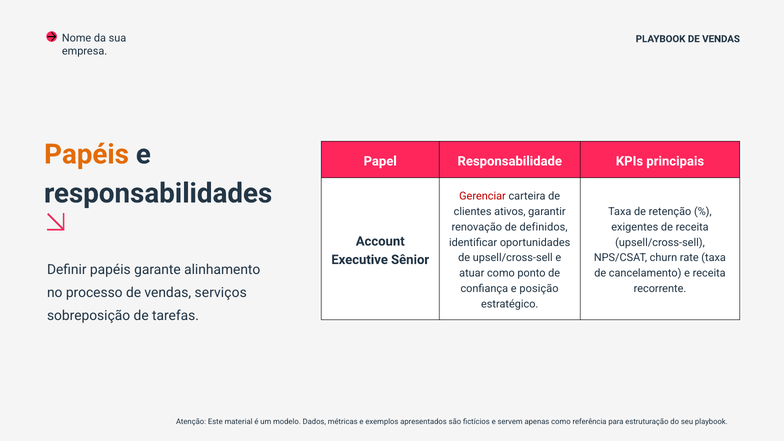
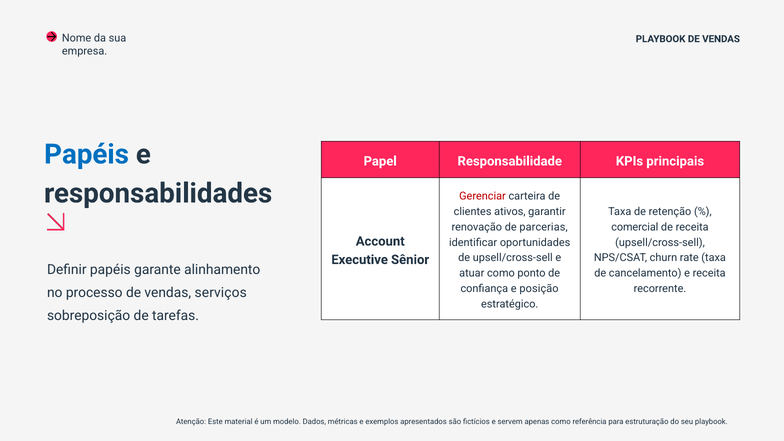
Papéis at (87, 154) colour: orange -> blue
definidos: definidos -> parcerias
exigentes: exigentes -> comercial
